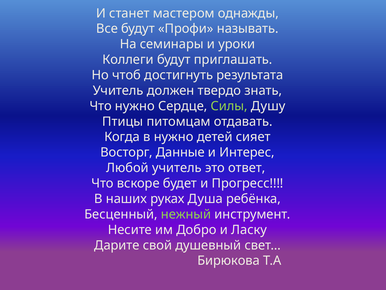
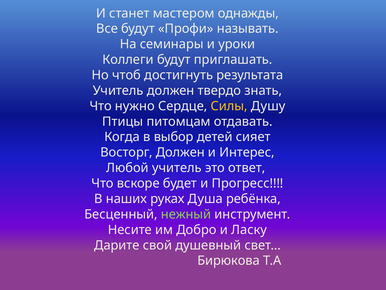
Силы colour: light green -> yellow
в нужно: нужно -> выбор
Восторг Данные: Данные -> Должен
